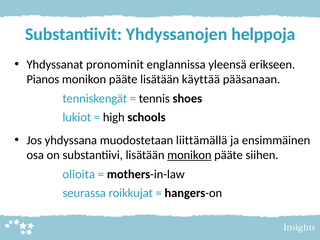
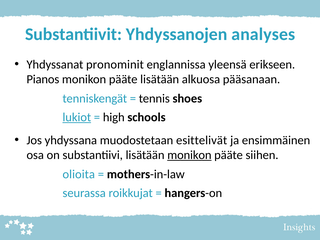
helppoja: helppoja -> analyses
käyttää: käyttää -> alkuosa
lukiot underline: none -> present
liittämällä: liittämällä -> esittelivät
